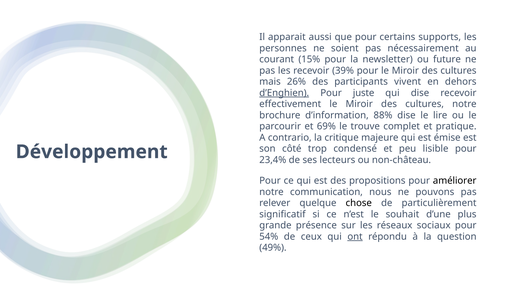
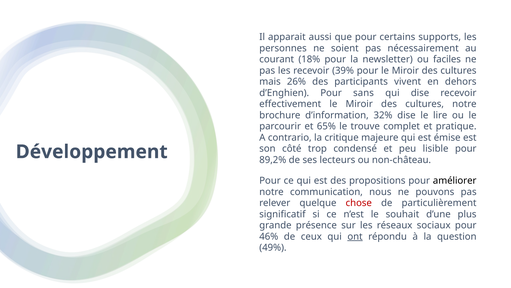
15%: 15% -> 18%
future: future -> faciles
d’Enghien underline: present -> none
juste: juste -> sans
88%: 88% -> 32%
69%: 69% -> 65%
23,4%: 23,4% -> 89,2%
chose colour: black -> red
54%: 54% -> 46%
